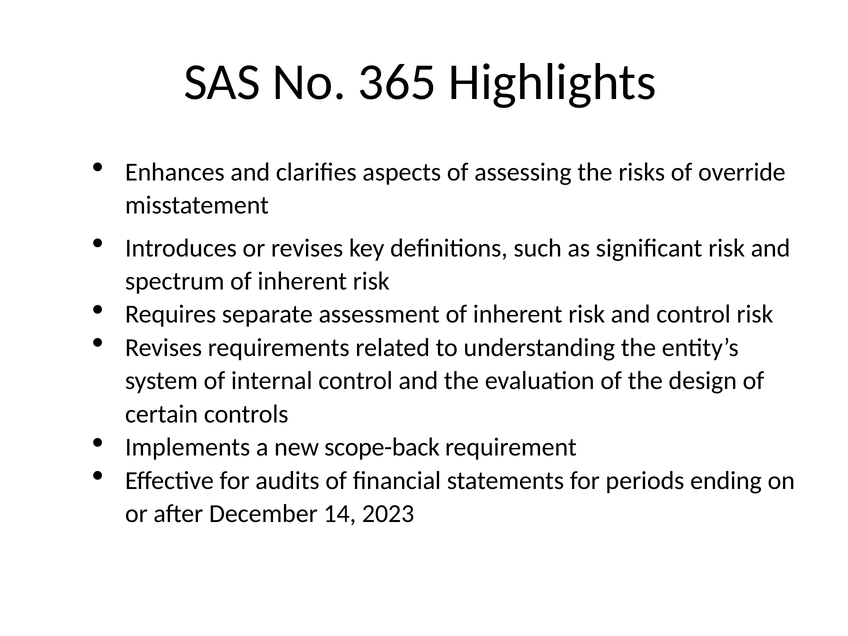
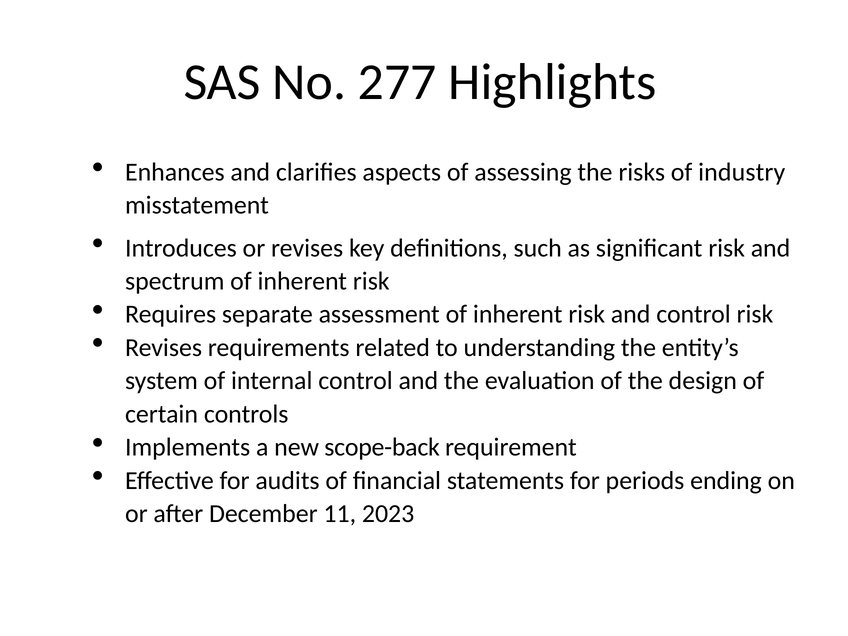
365: 365 -> 277
override: override -> industry
14: 14 -> 11
